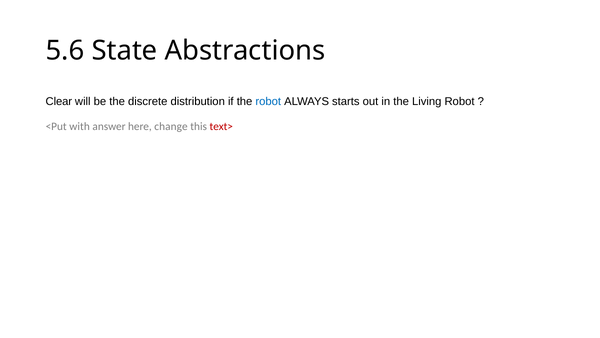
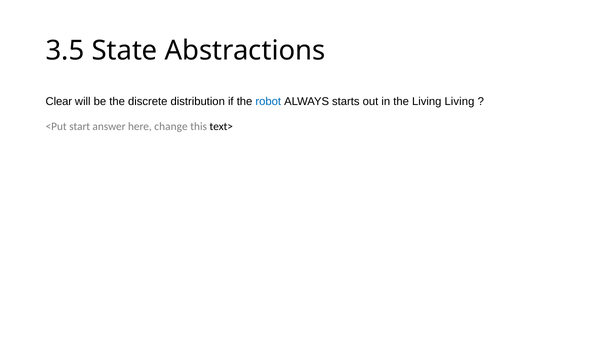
5.6: 5.6 -> 3.5
Living Robot: Robot -> Living
with: with -> start
text> colour: red -> black
